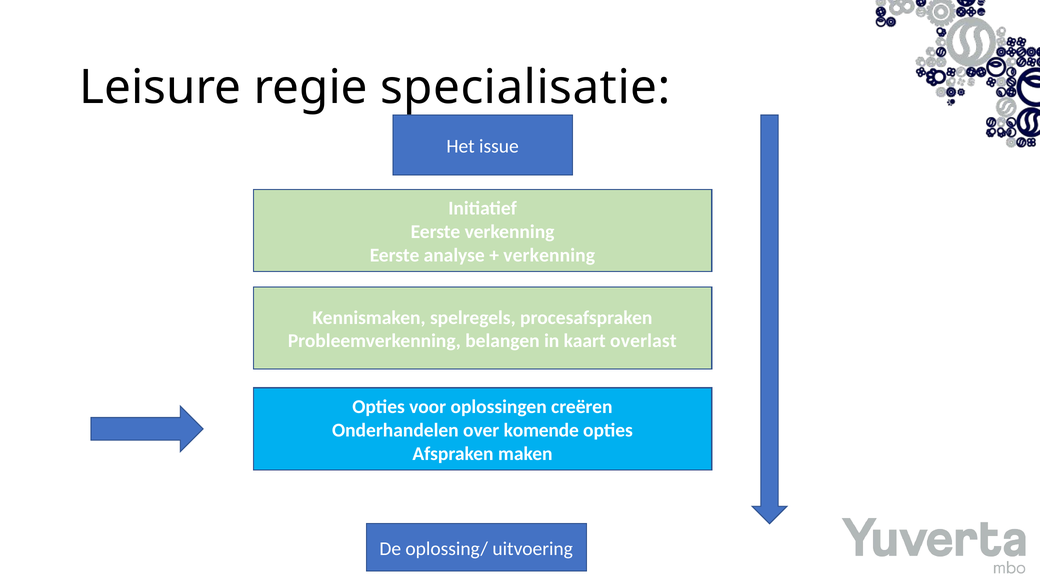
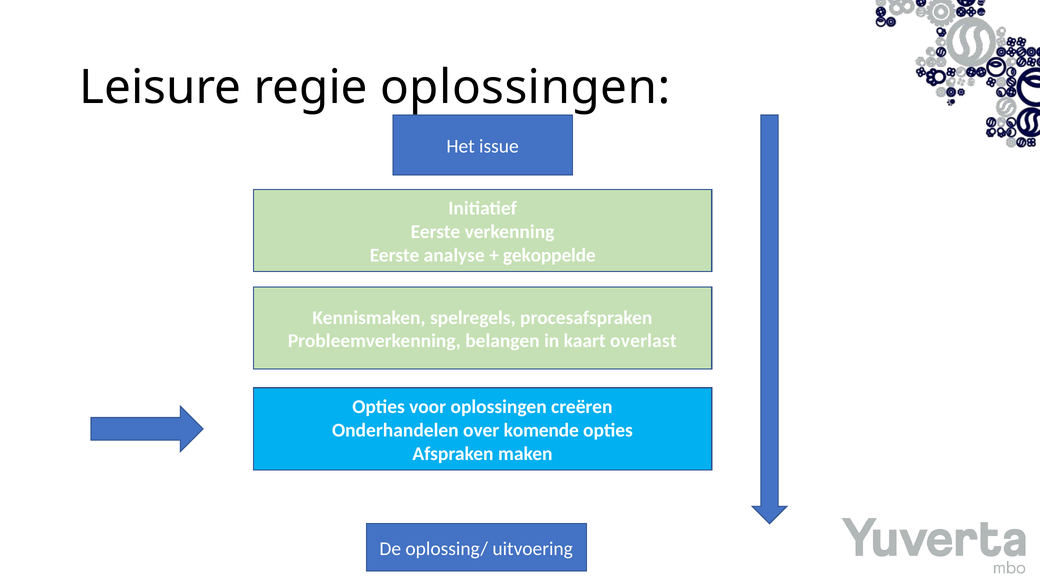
regie specialisatie: specialisatie -> oplossingen
verkenning at (549, 255): verkenning -> gekoppelde
